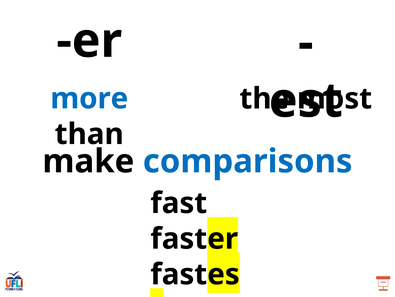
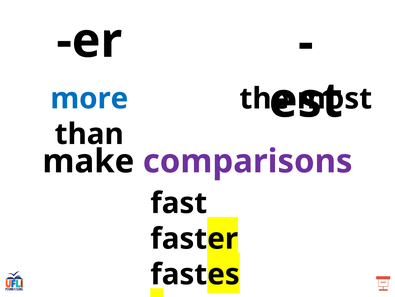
comparisons colour: blue -> purple
